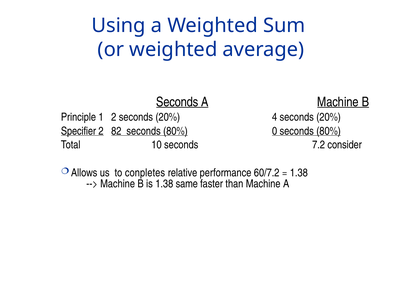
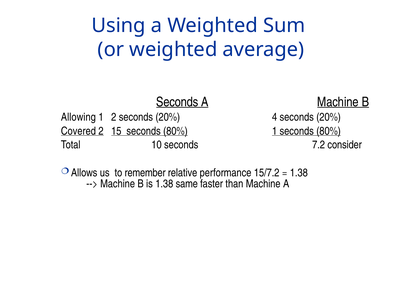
Principle: Principle -> Allowing
Specifier: Specifier -> Covered
82: 82 -> 15
80% 0: 0 -> 1
conpletes: conpletes -> remember
60/7.2: 60/7.2 -> 15/7.2
